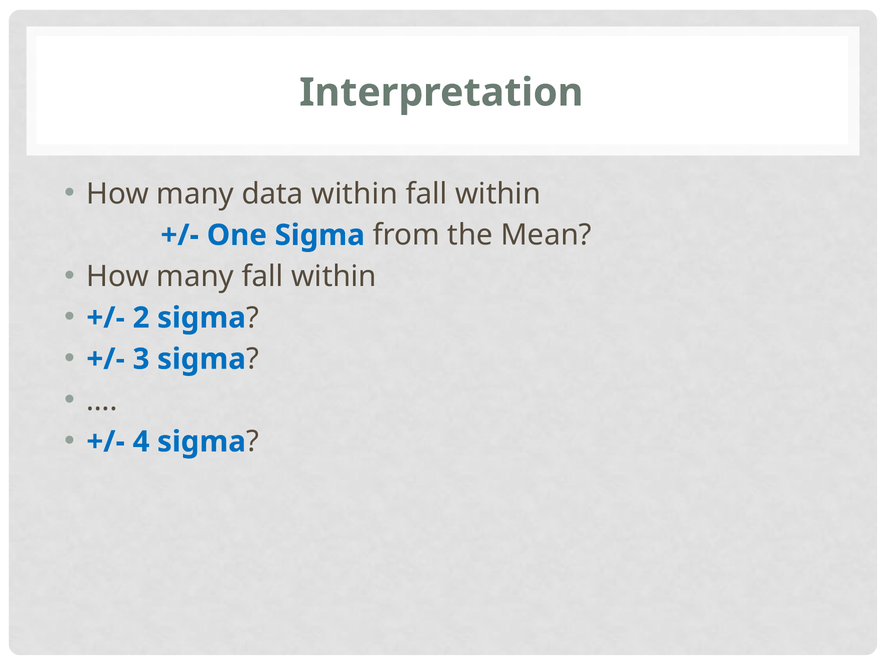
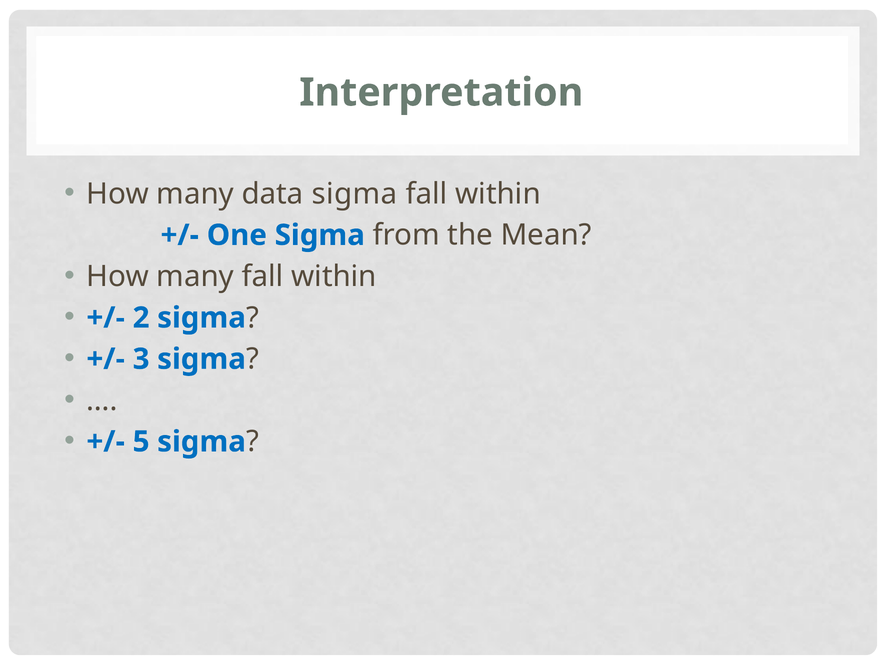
data within: within -> sigma
4: 4 -> 5
